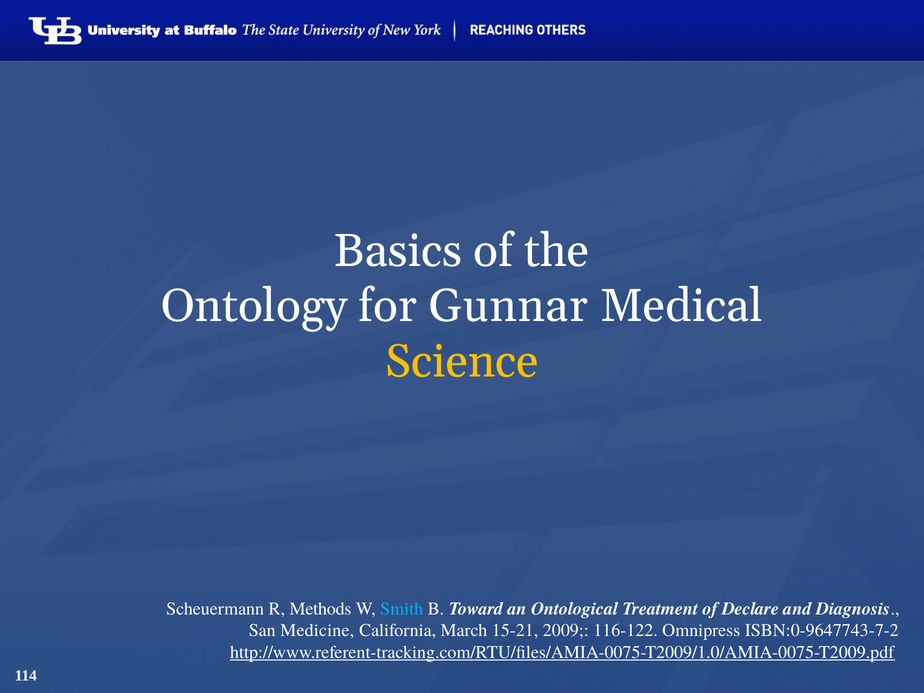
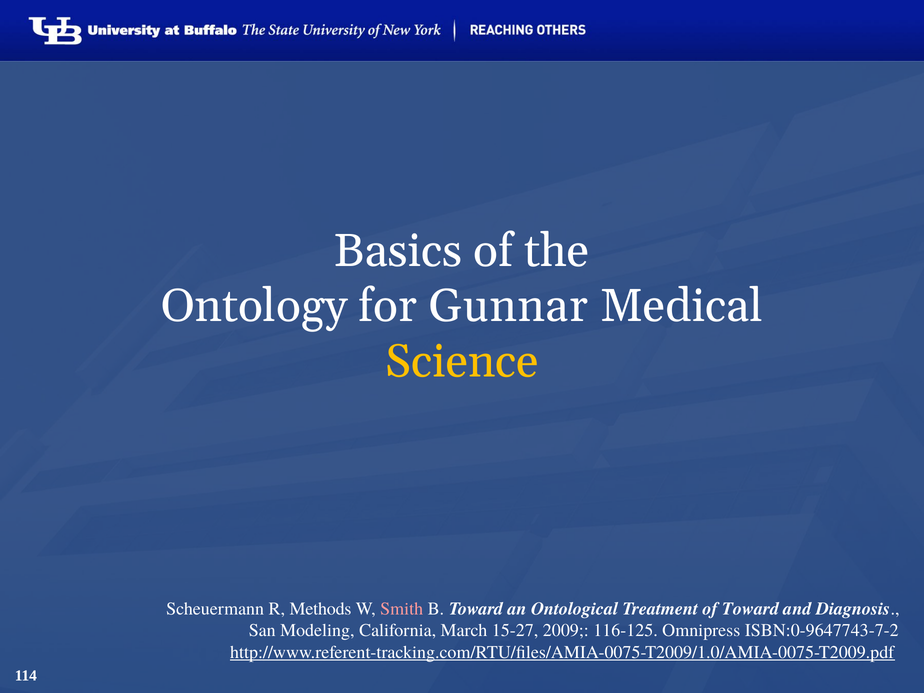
Smith colour: light blue -> pink
of Declare: Declare -> Toward
Medicine: Medicine -> Modeling
15-21: 15-21 -> 15-27
116-122: 116-122 -> 116-125
